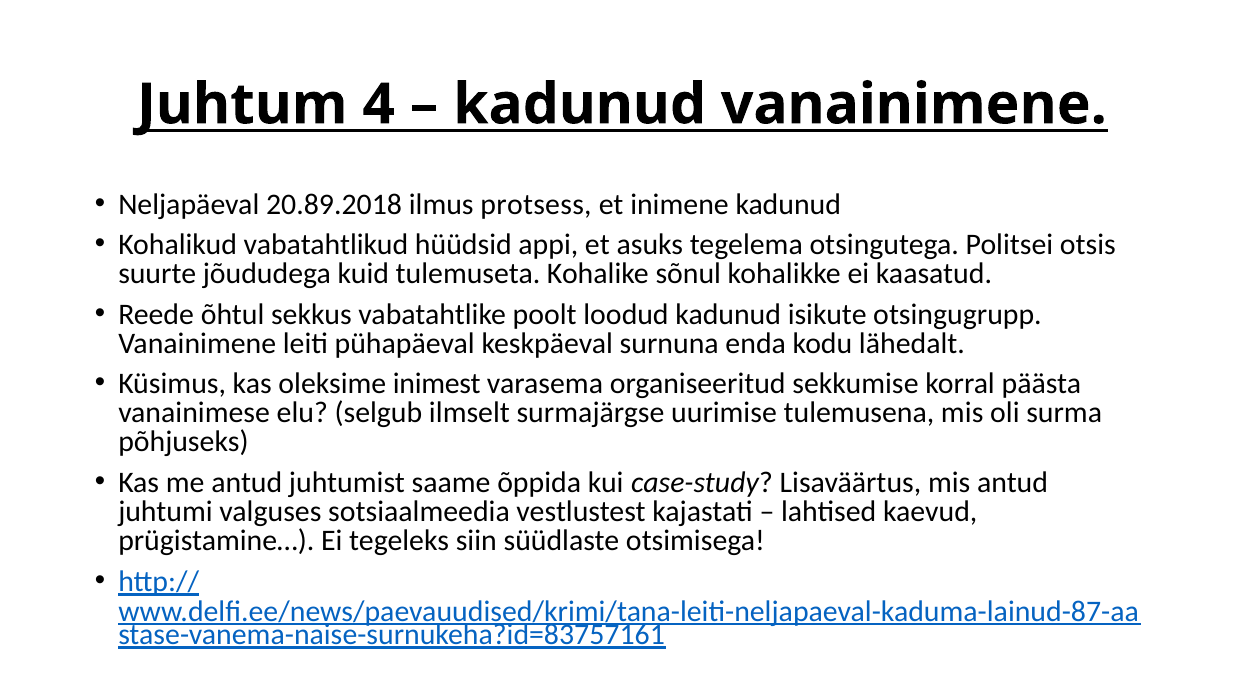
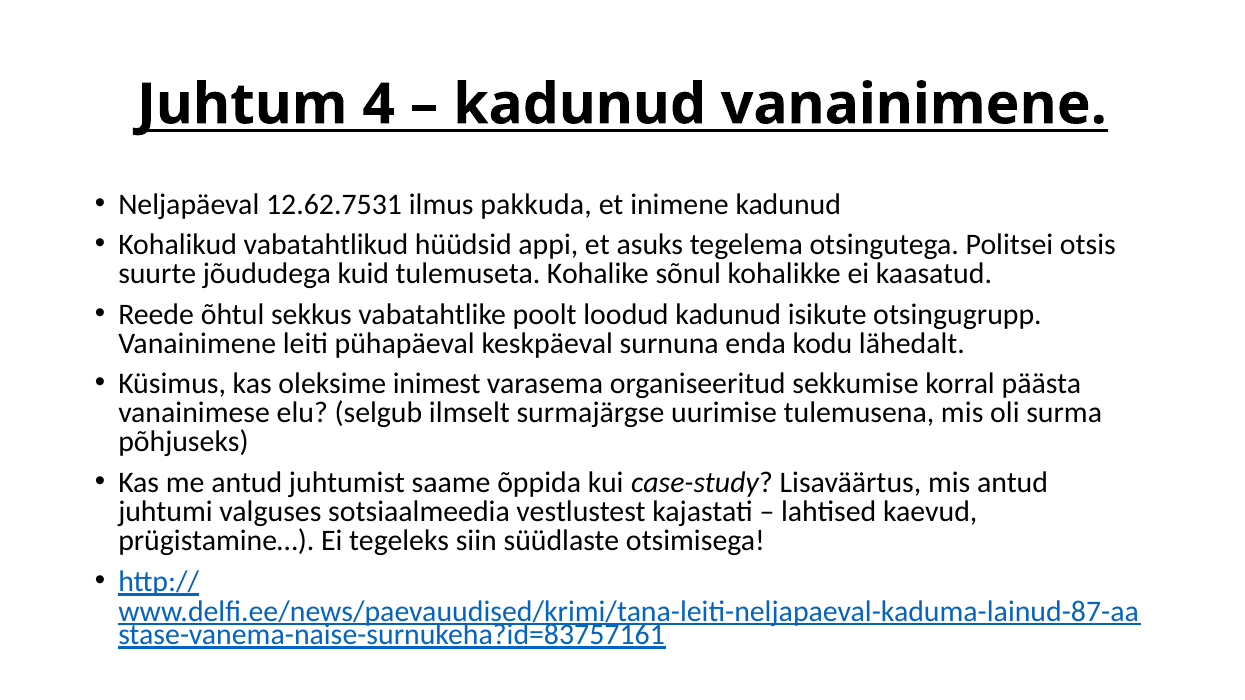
20.89.2018: 20.89.2018 -> 12.62.7531
protsess: protsess -> pakkuda
